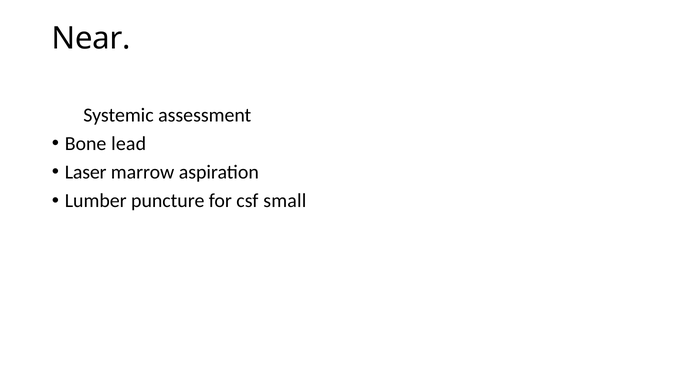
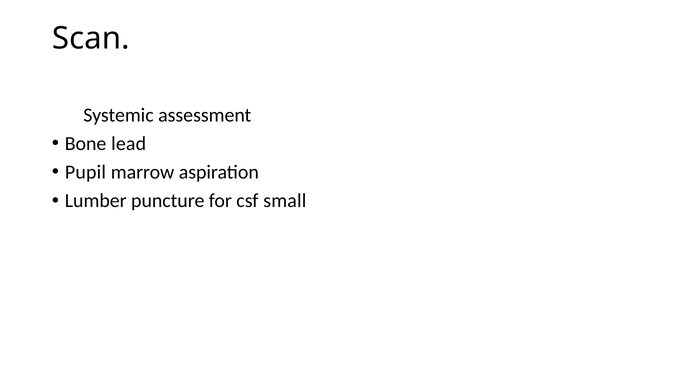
Near: Near -> Scan
Laser: Laser -> Pupil
